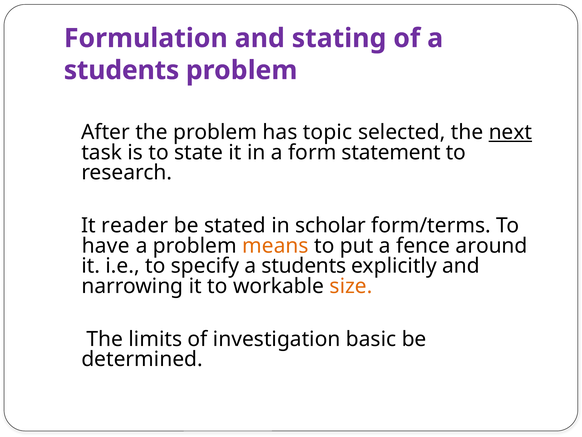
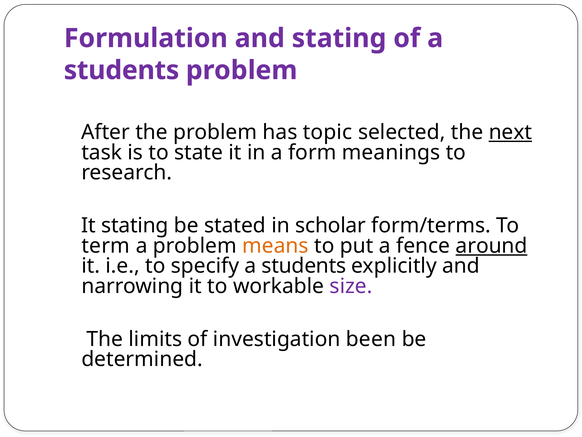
statement: statement -> meanings
It reader: reader -> stating
have: have -> term
around underline: none -> present
size colour: orange -> purple
basic: basic -> been
